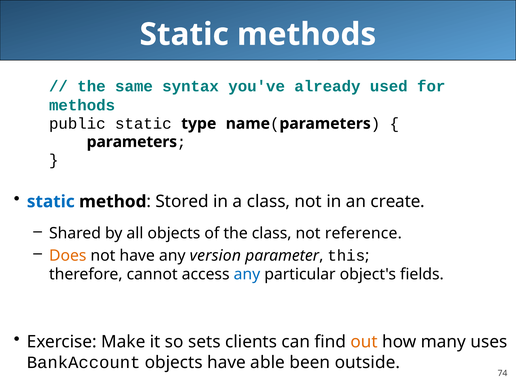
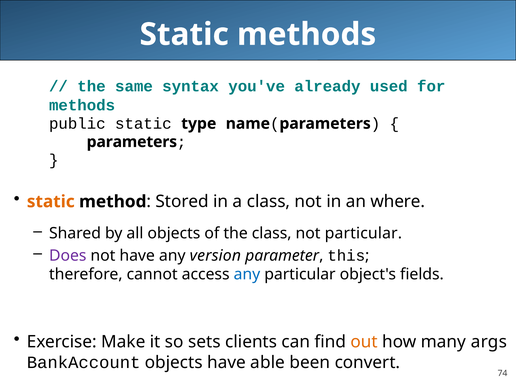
static at (51, 202) colour: blue -> orange
create: create -> where
not reference: reference -> particular
Does colour: orange -> purple
uses: uses -> args
outside: outside -> convert
